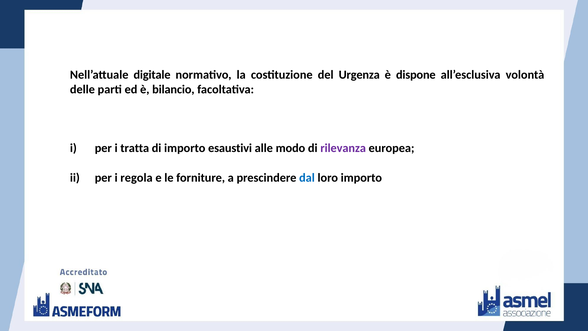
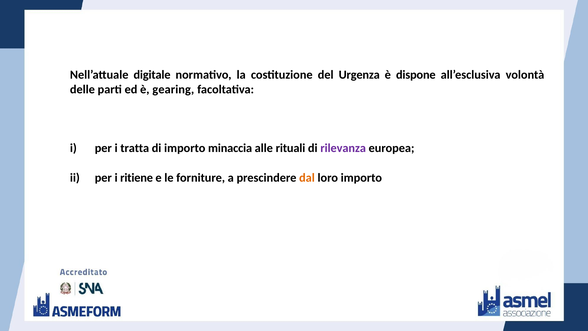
bilancio: bilancio -> gearing
esaustivi: esaustivi -> minaccia
modo: modo -> rituali
regola: regola -> ritiene
dal colour: blue -> orange
